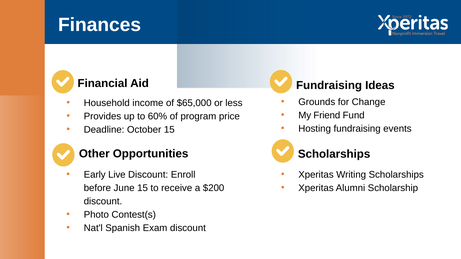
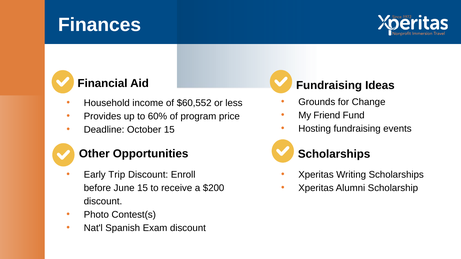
$65,000: $65,000 -> $60,552
Live: Live -> Trip
